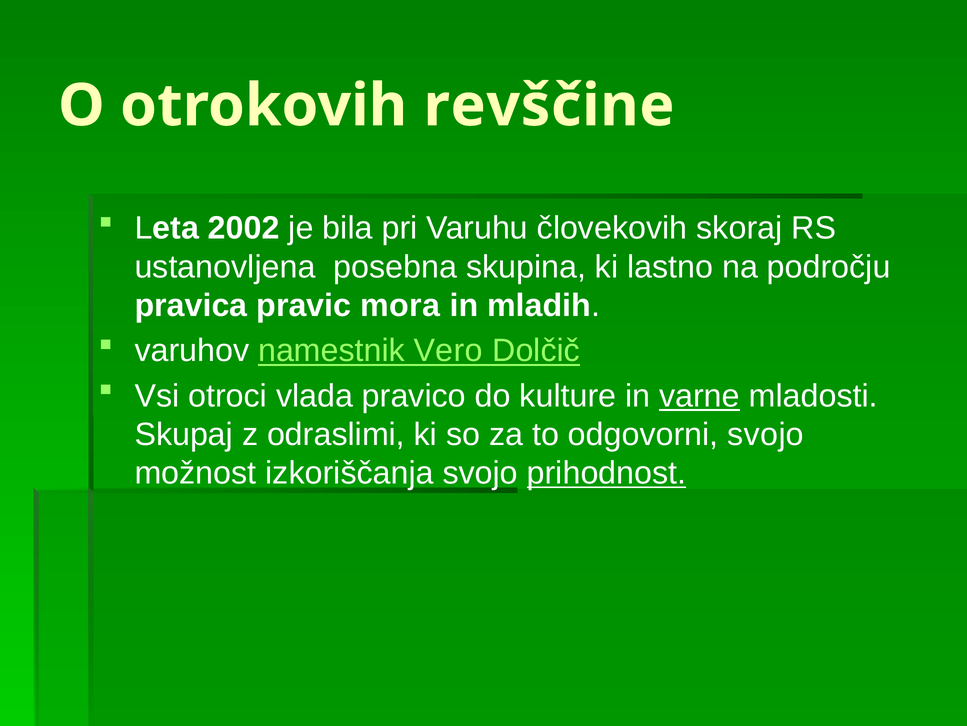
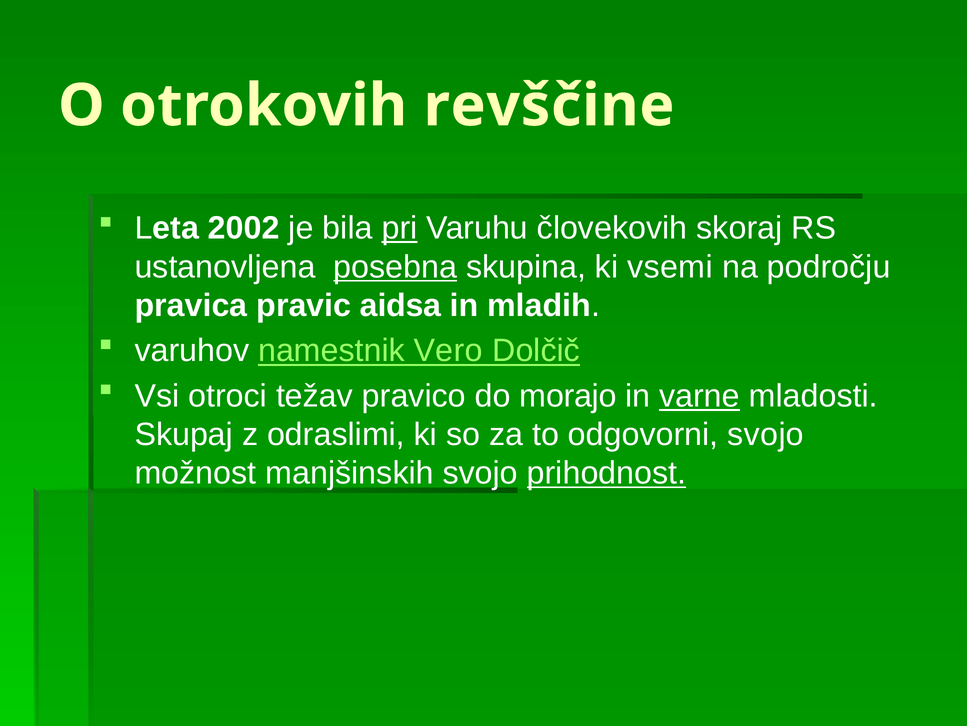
pri underline: none -> present
posebna underline: none -> present
lastno: lastno -> vsemi
mora: mora -> aidsa
vlada: vlada -> težav
kulture: kulture -> morajo
izkoriščanja: izkoriščanja -> manjšinskih
